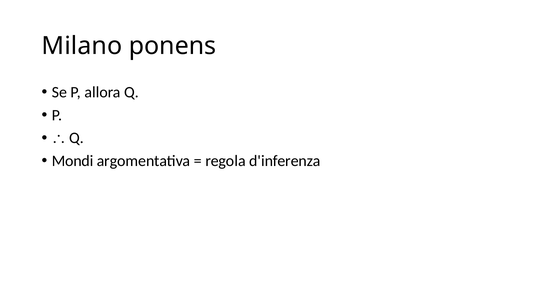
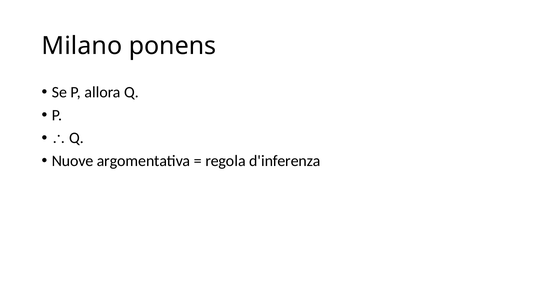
Mondi: Mondi -> Nuove
